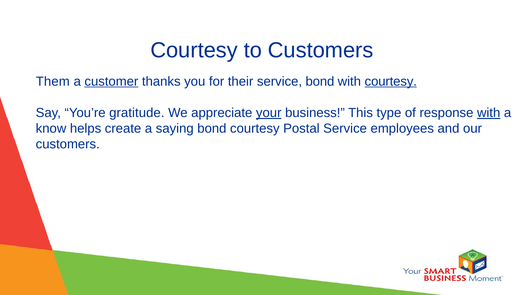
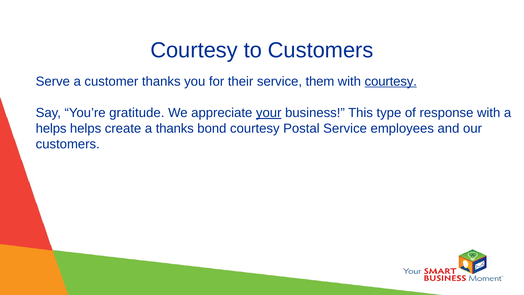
Them: Them -> Serve
customer underline: present -> none
service bond: bond -> them
with at (489, 113) underline: present -> none
know at (51, 128): know -> helps
a saying: saying -> thanks
